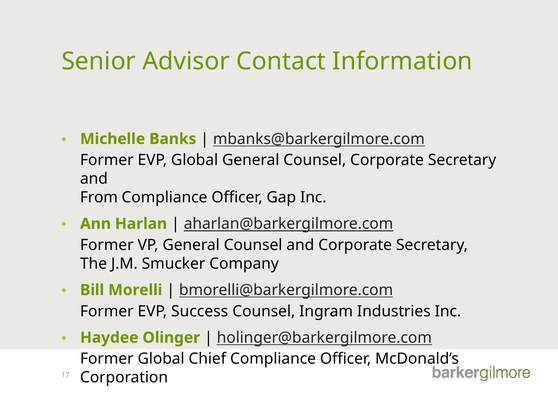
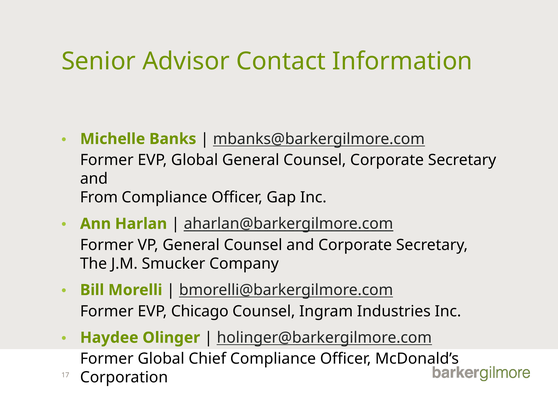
Success: Success -> Chicago
